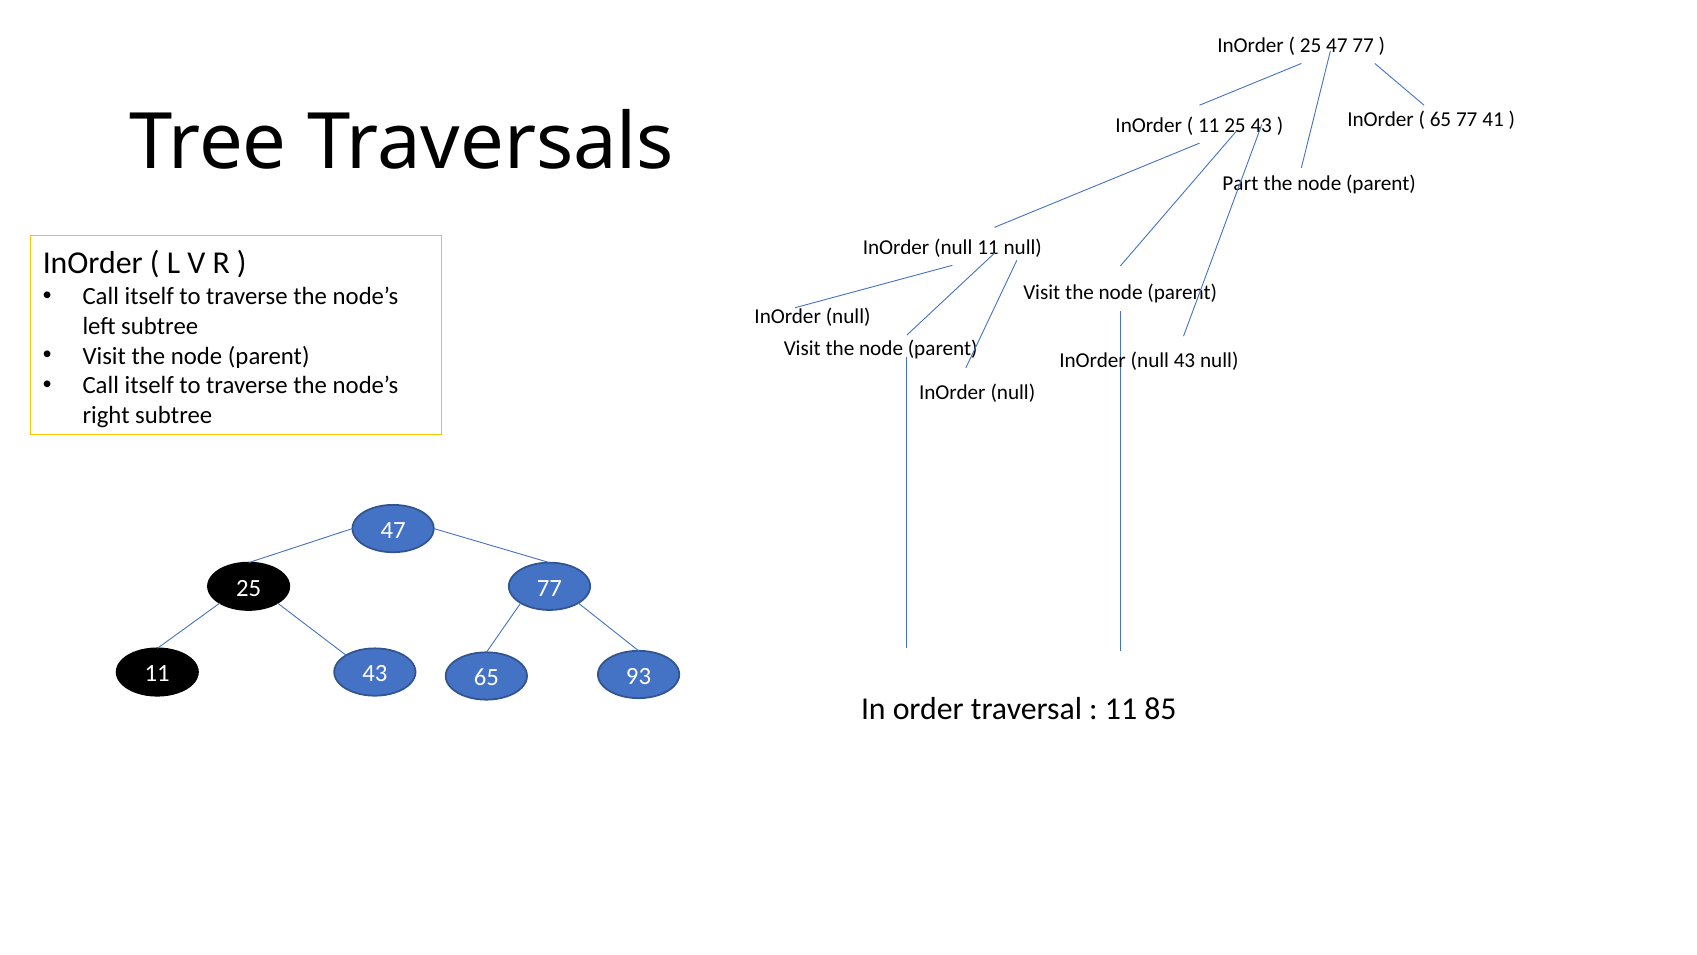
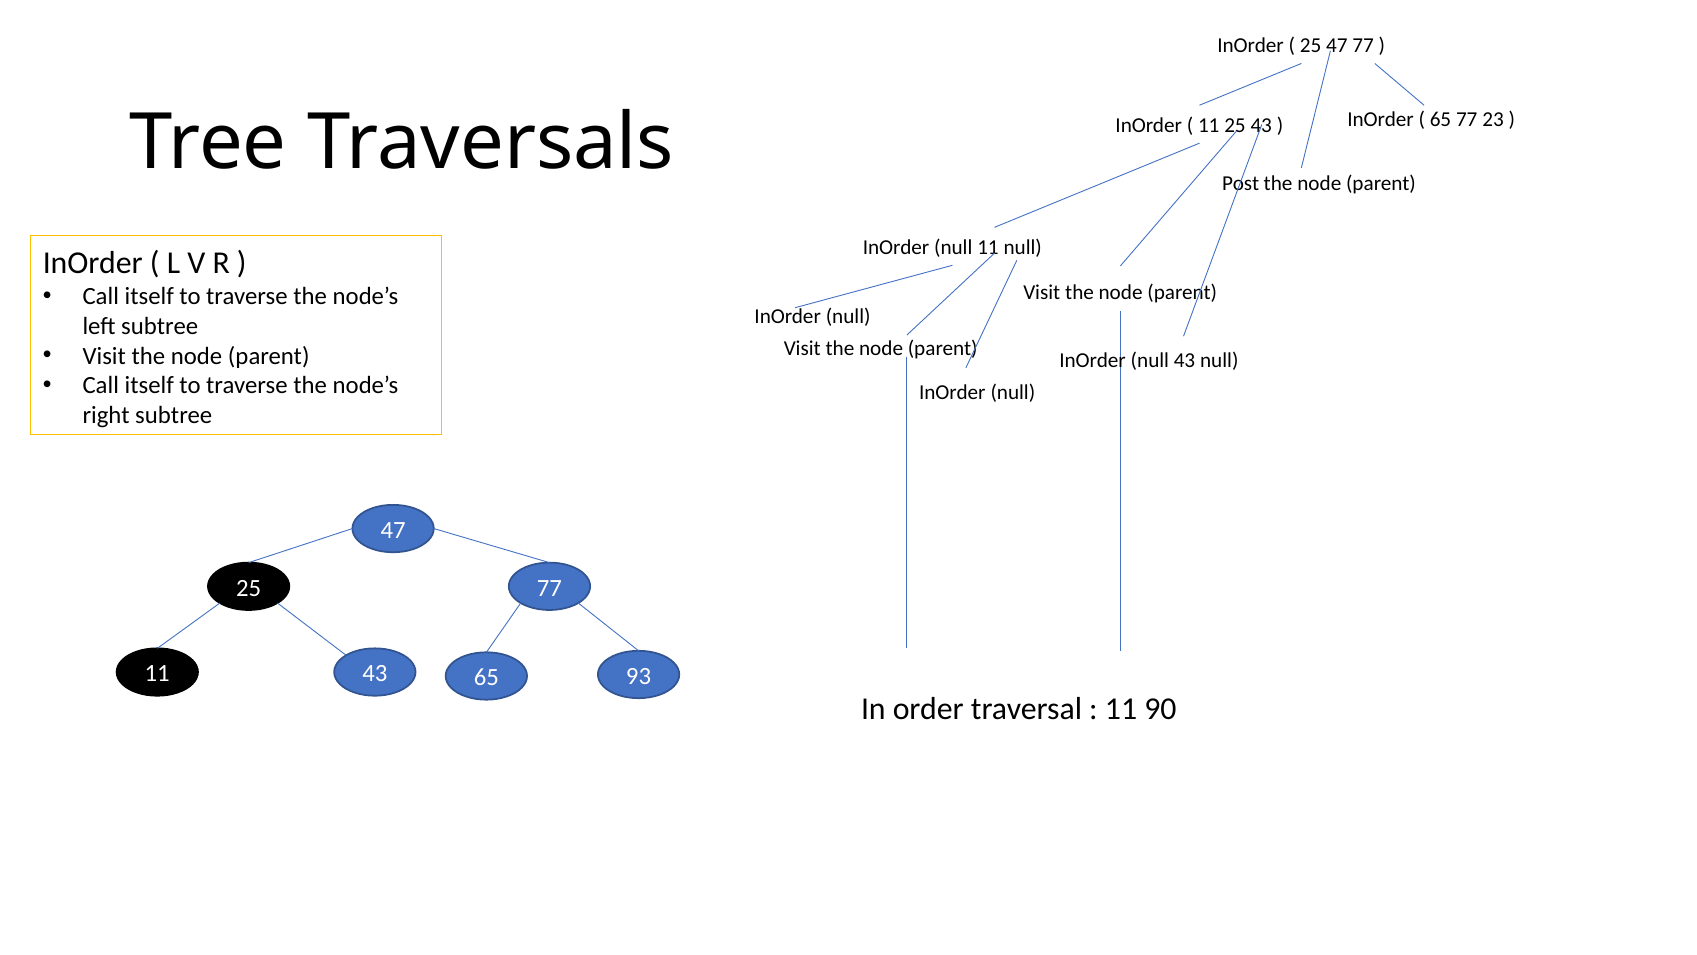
41: 41 -> 23
Part: Part -> Post
85: 85 -> 90
